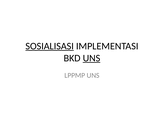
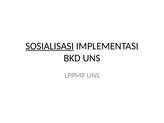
UNS at (92, 58) underline: present -> none
